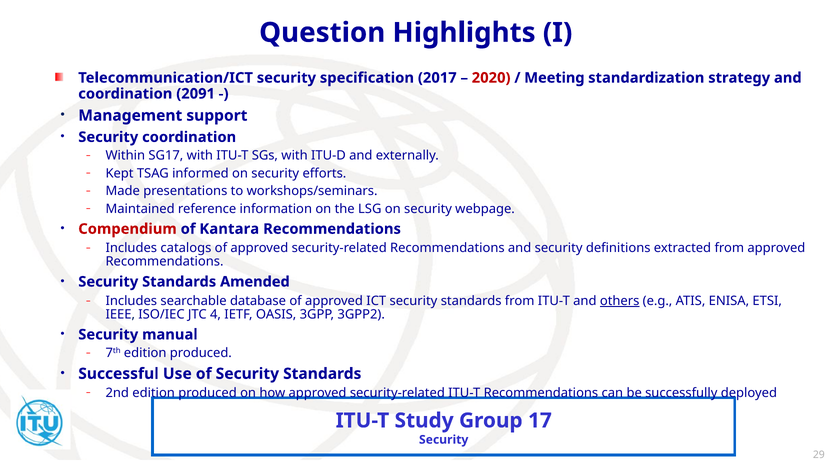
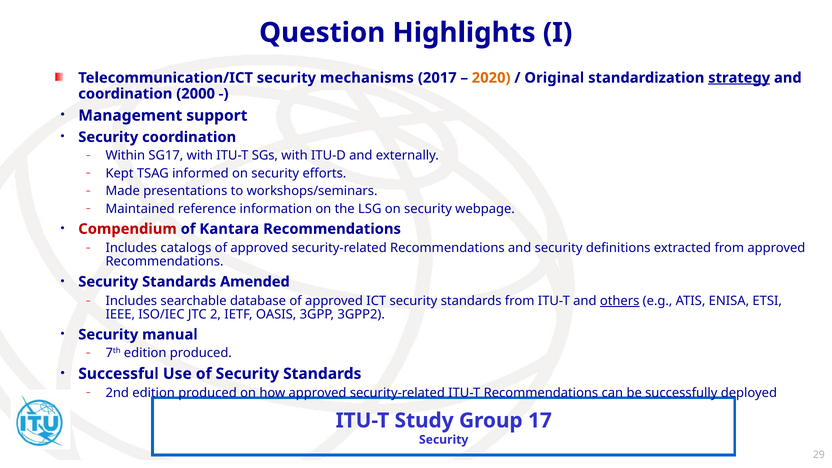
specification: specification -> mechanisms
2020 colour: red -> orange
Meeting: Meeting -> Original
strategy underline: none -> present
2091: 2091 -> 2000
4: 4 -> 2
